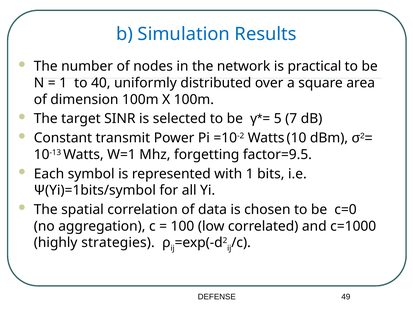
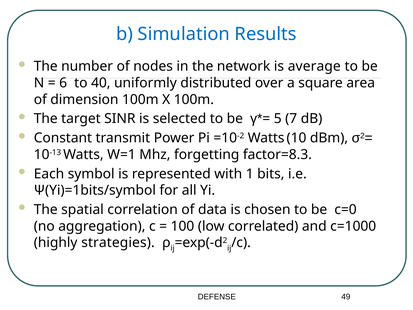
practical: practical -> average
1 at (63, 83): 1 -> 6
factor=9.5: factor=9.5 -> factor=8.3
